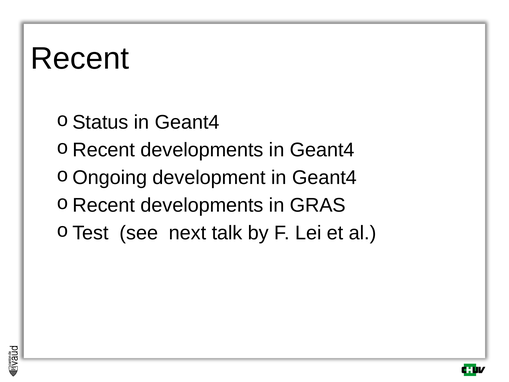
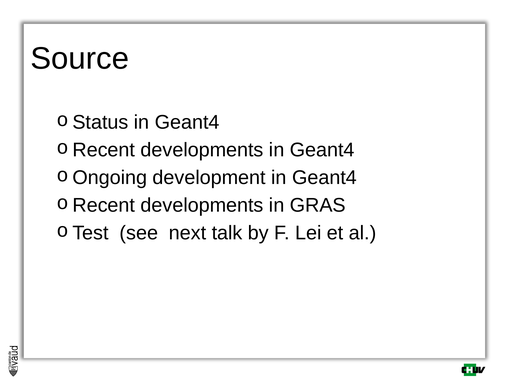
Recent: Recent -> Source
